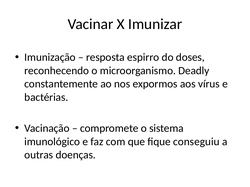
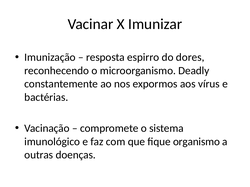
doses: doses -> dores
conseguiu: conseguiu -> organismo
